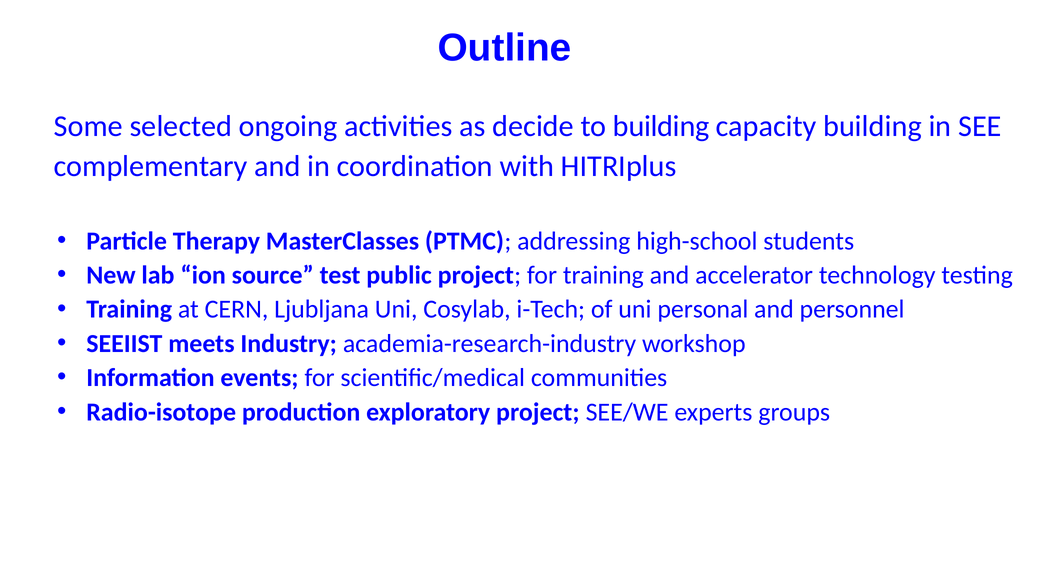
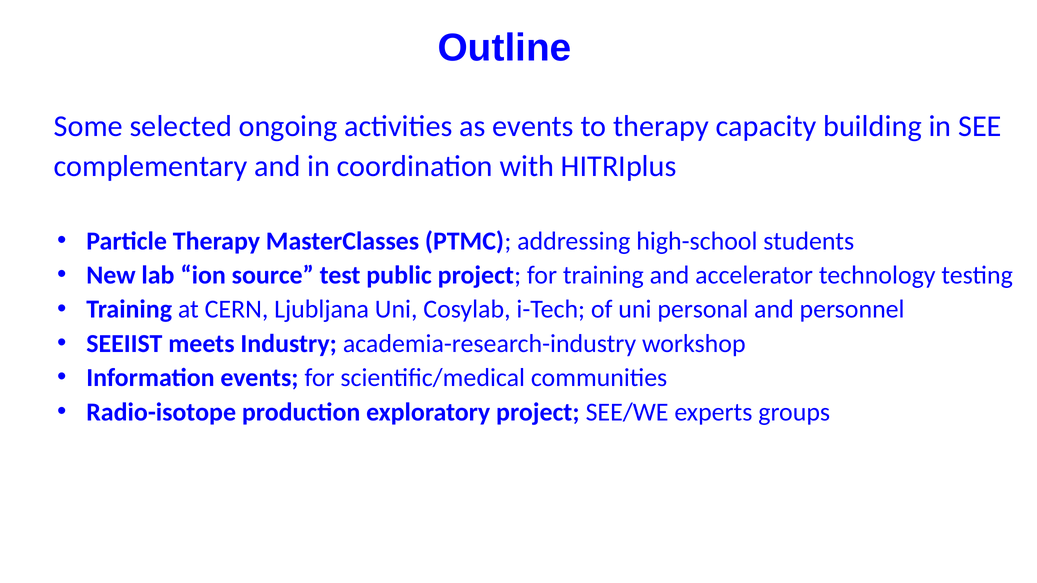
as decide: decide -> events
to building: building -> therapy
